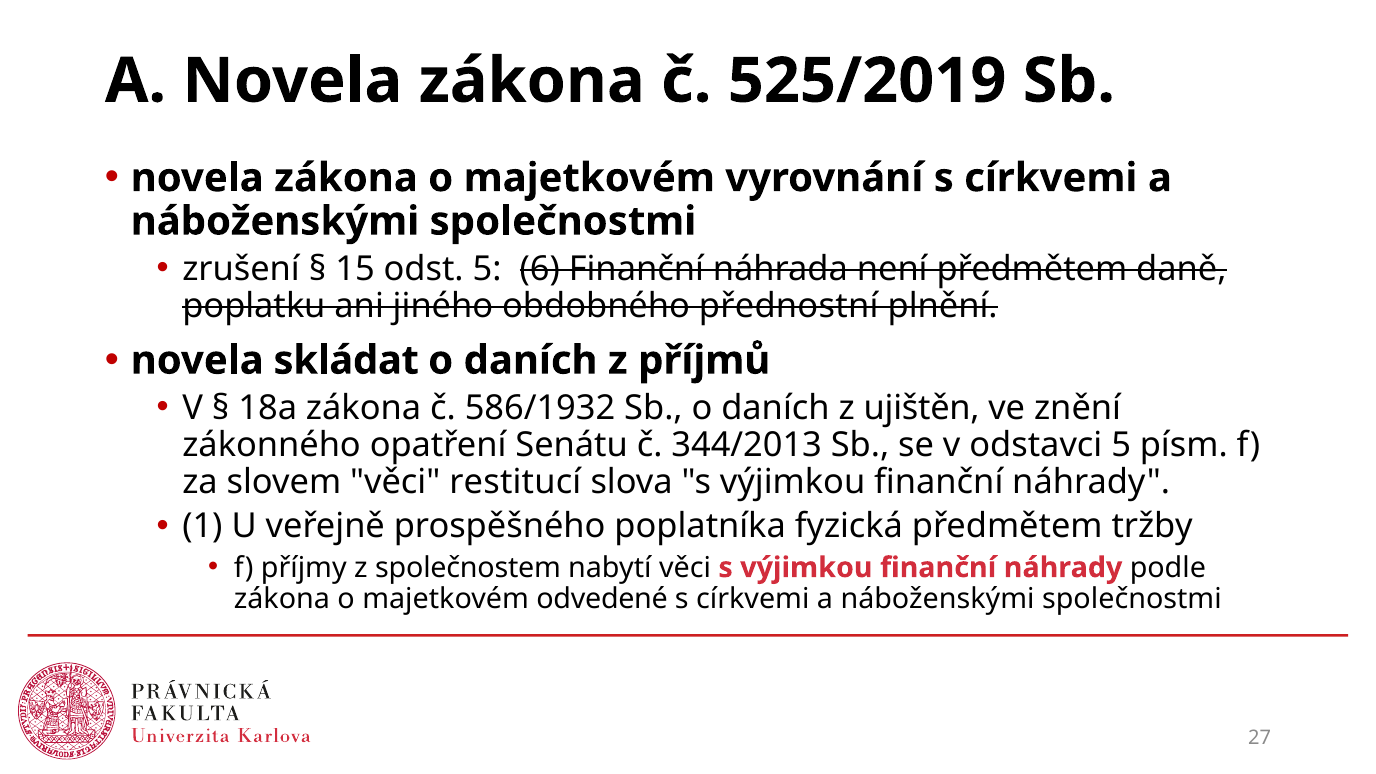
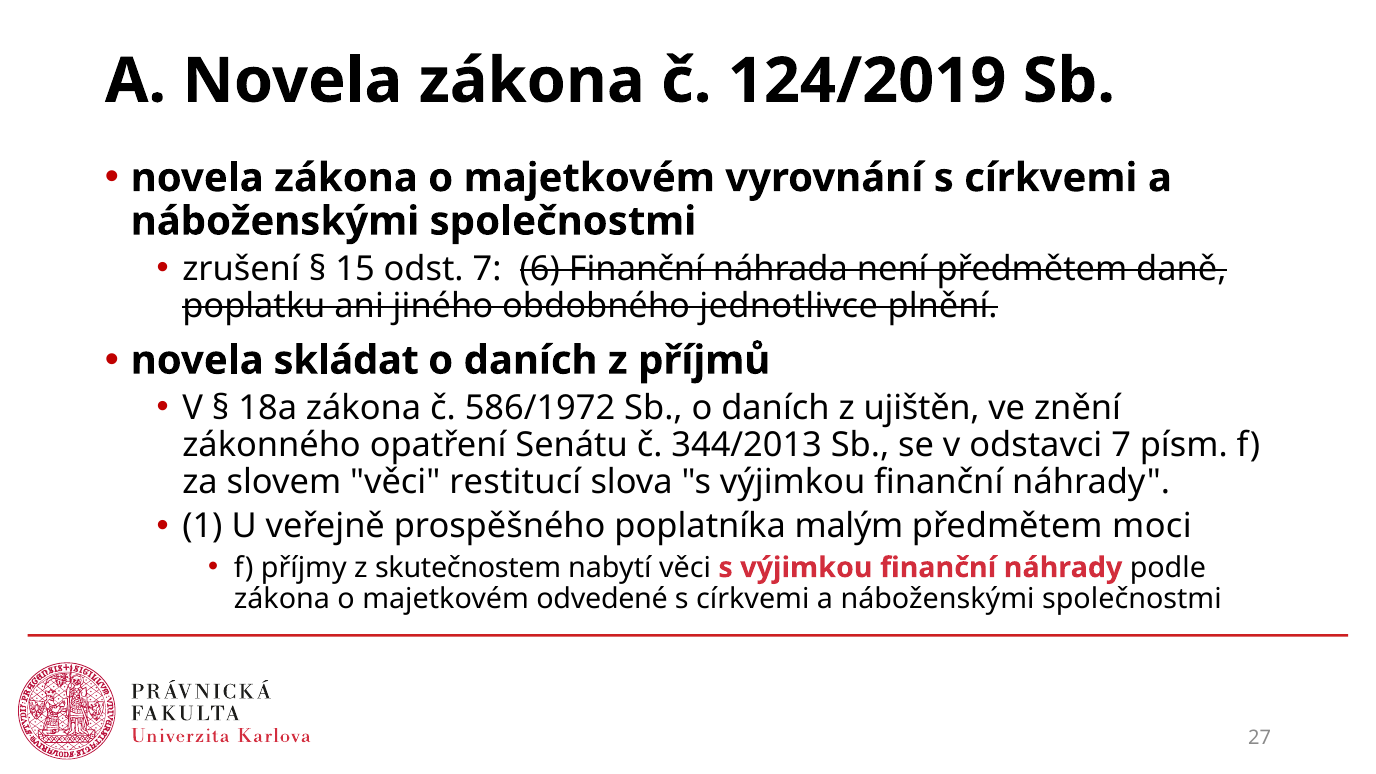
525/2019: 525/2019 -> 124/2019
odst 5: 5 -> 7
přednostní: přednostní -> jednotlivce
586/1932: 586/1932 -> 586/1972
odstavci 5: 5 -> 7
fyzická: fyzická -> malým
tržby: tržby -> moci
společnostem: společnostem -> skutečnostem
